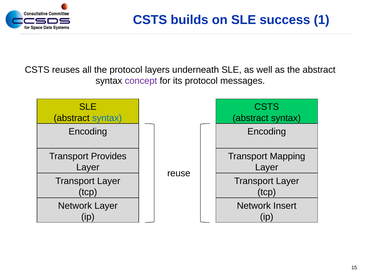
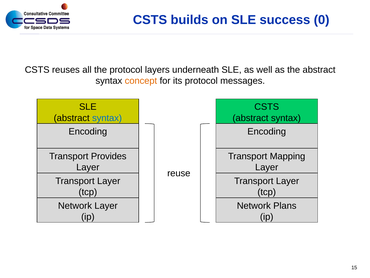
1: 1 -> 0
concept colour: purple -> orange
Insert: Insert -> Plans
